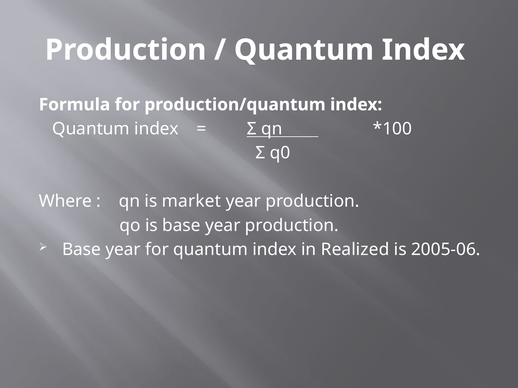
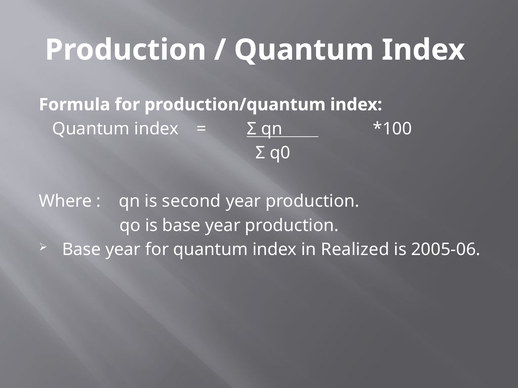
market: market -> second
